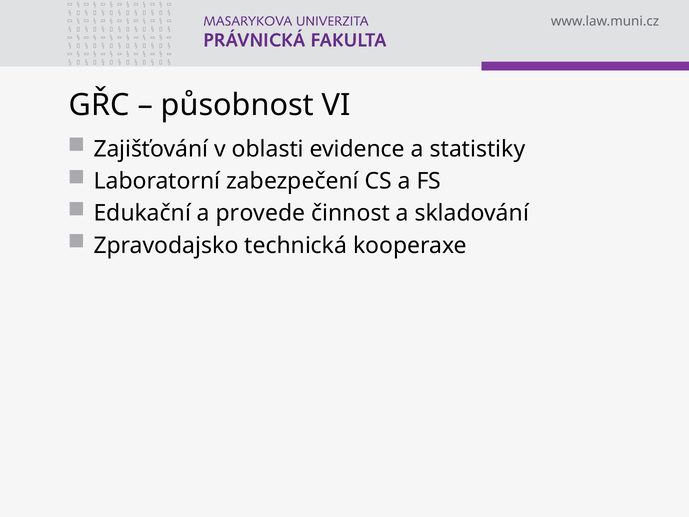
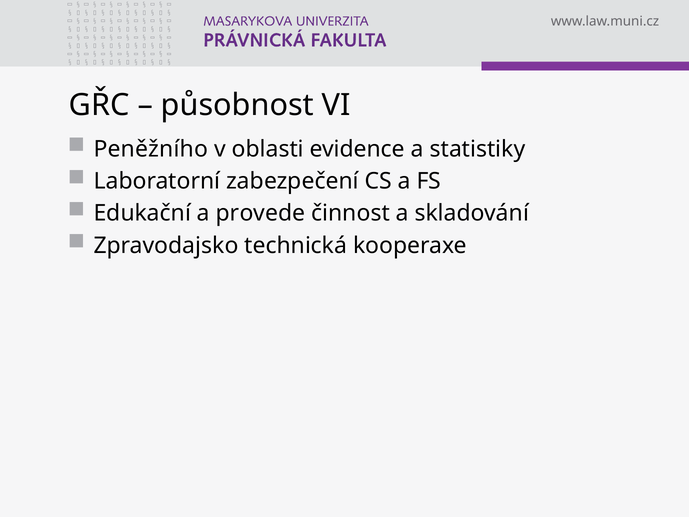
Zajišťování: Zajišťování -> Peněžního
